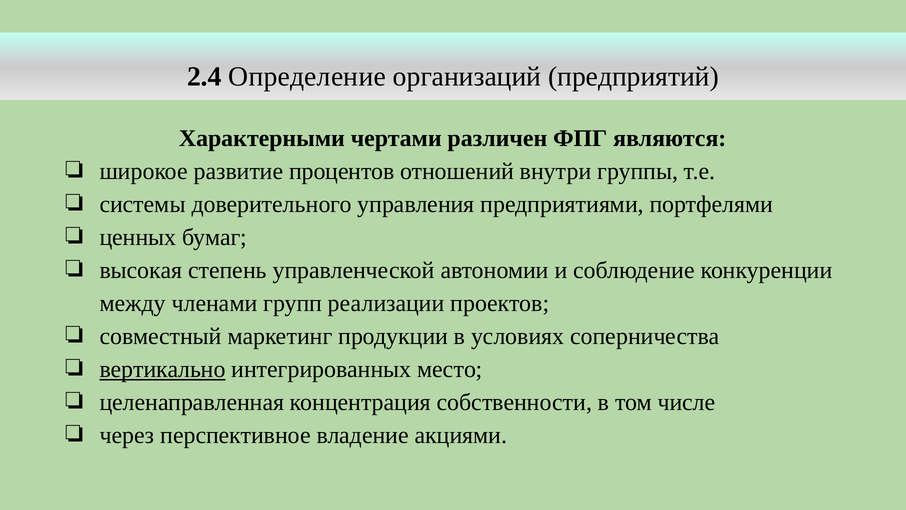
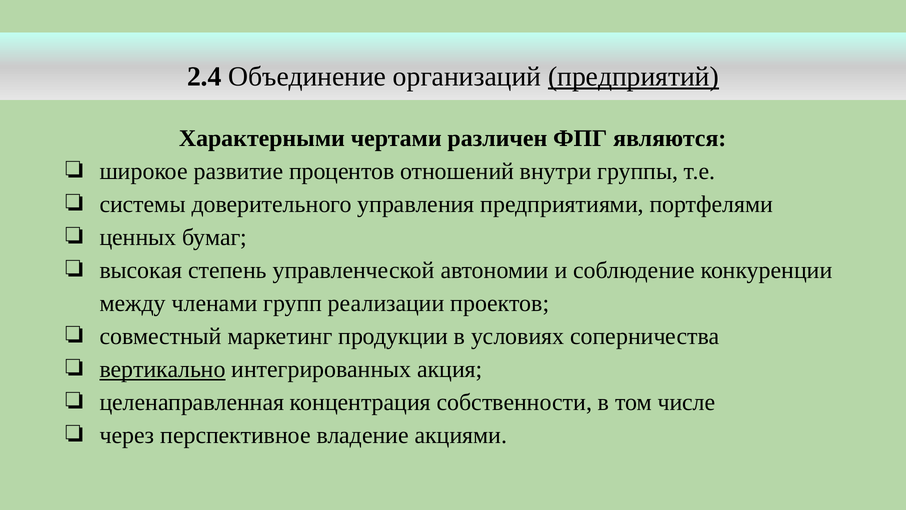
Определение: Определение -> Объединение
предприятий underline: none -> present
место: место -> акция
